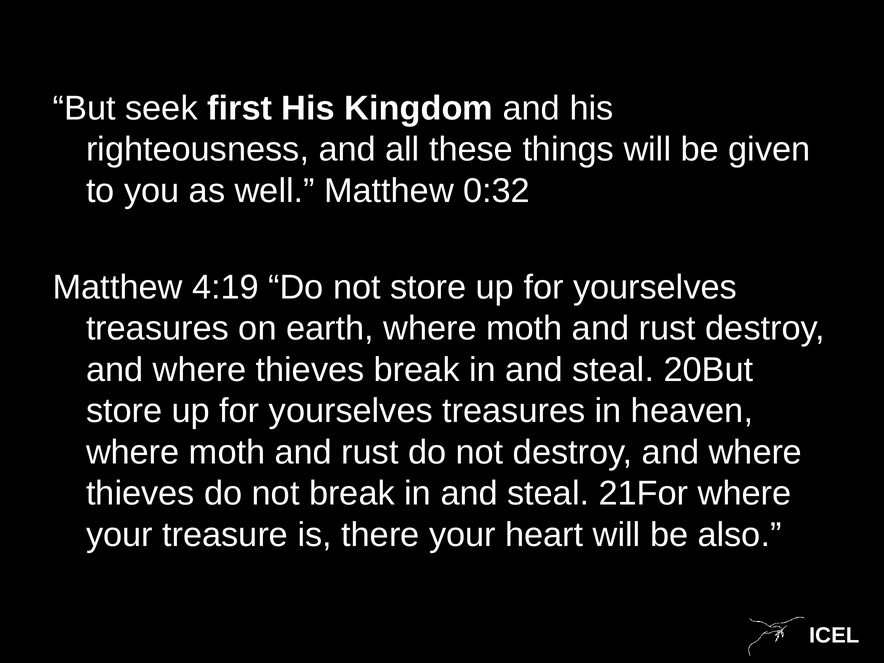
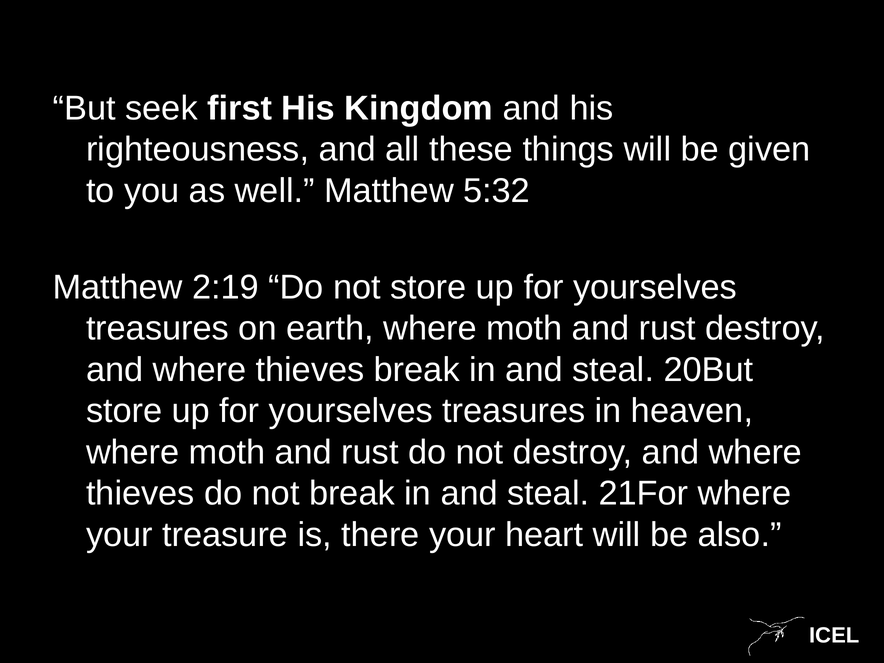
0:32: 0:32 -> 5:32
4:19: 4:19 -> 2:19
